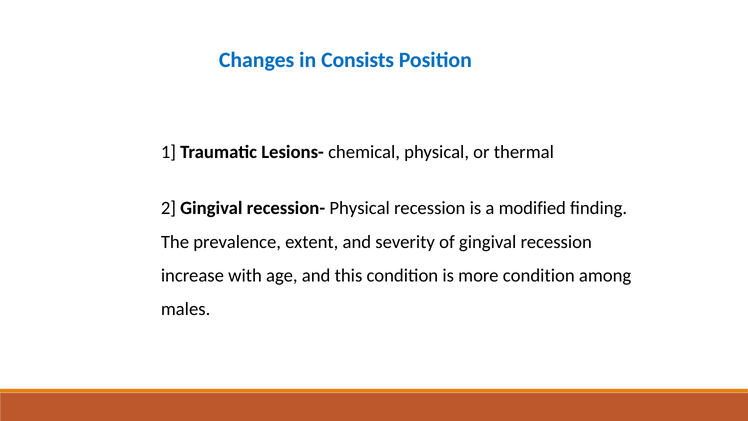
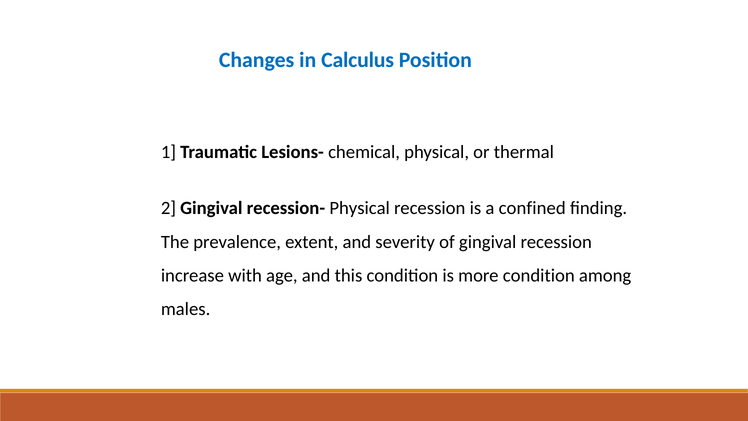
Consists: Consists -> Calculus
modified: modified -> confined
